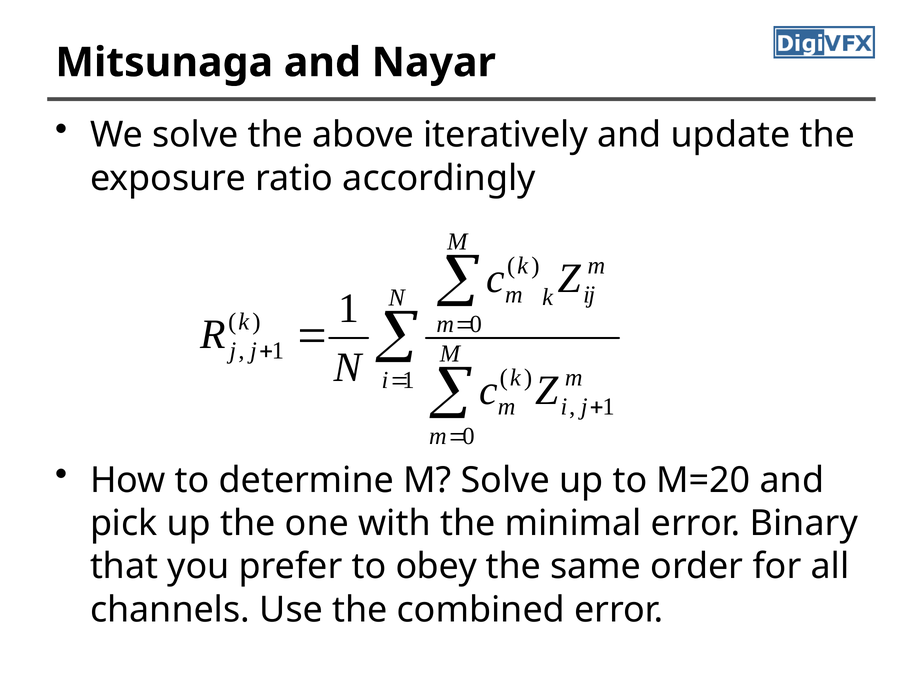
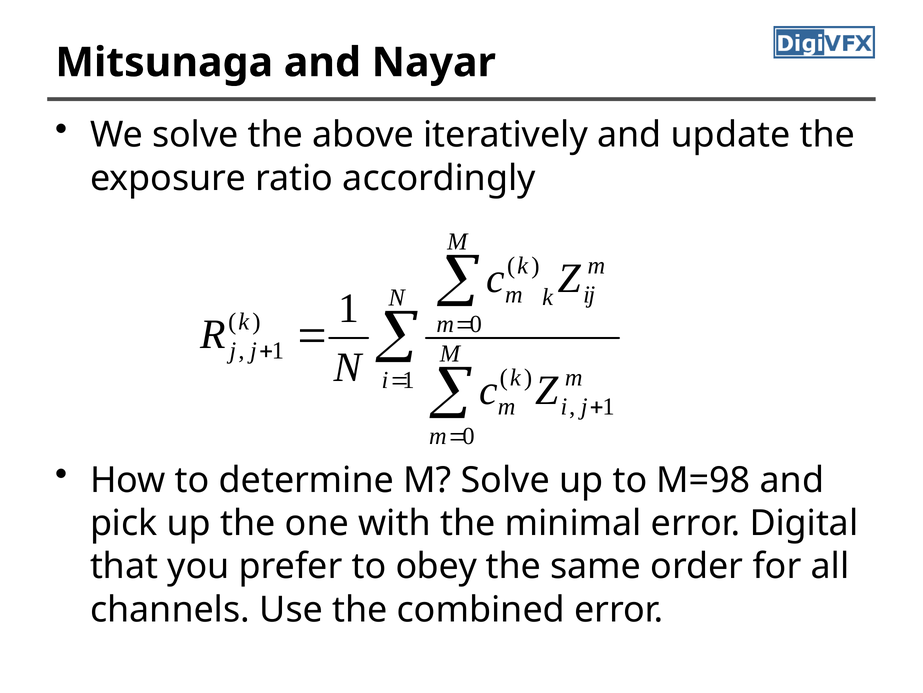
M=20: M=20 -> M=98
Binary: Binary -> Digital
